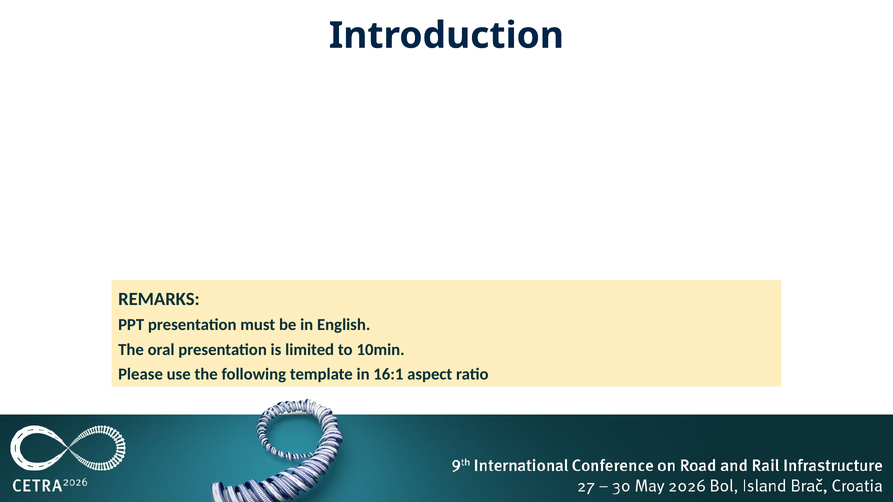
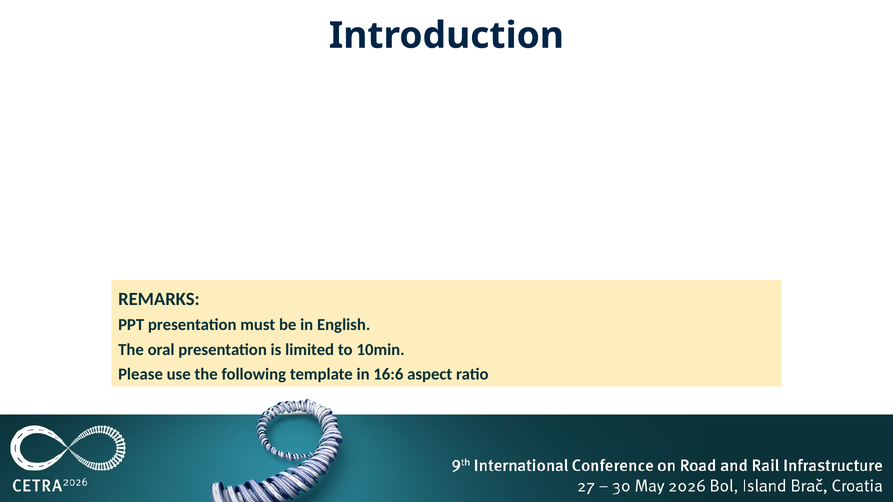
16:1: 16:1 -> 16:6
